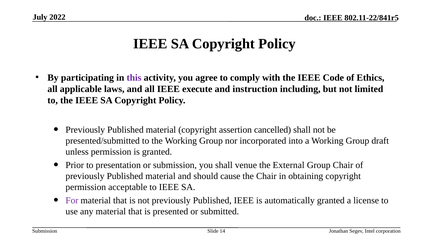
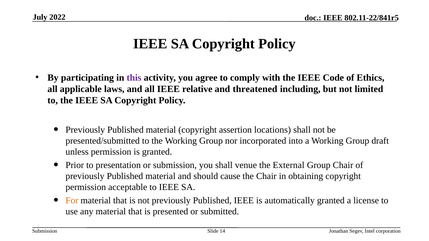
execute: execute -> relative
instruction: instruction -> threatened
cancelled: cancelled -> locations
For colour: purple -> orange
